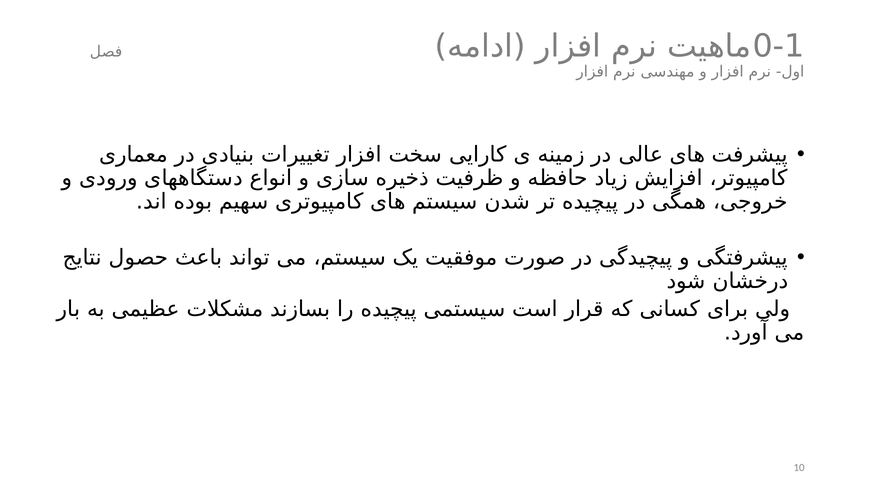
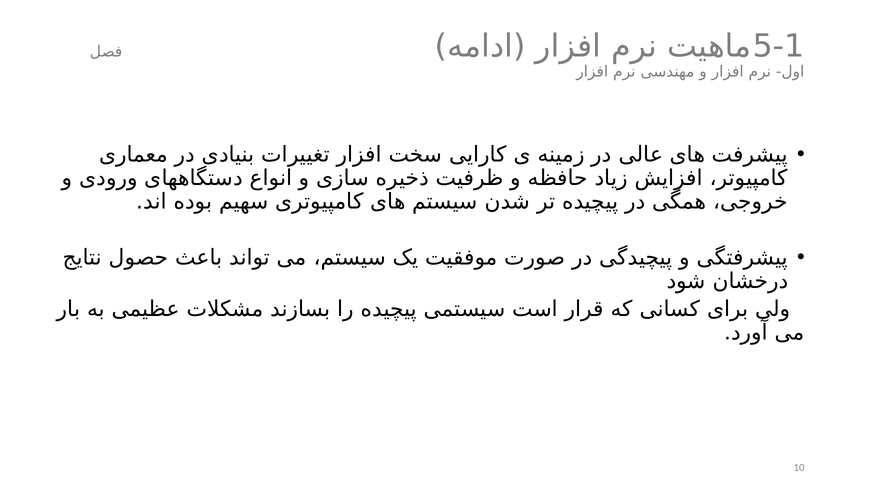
0-1: 0-1 -> 5-1
